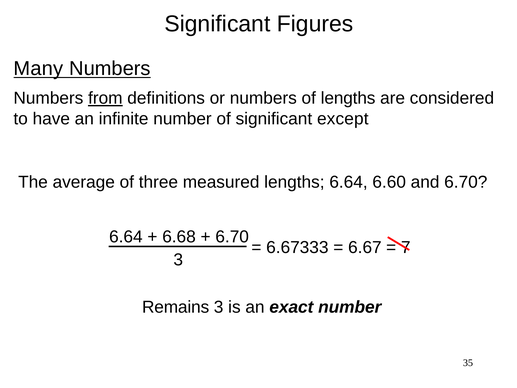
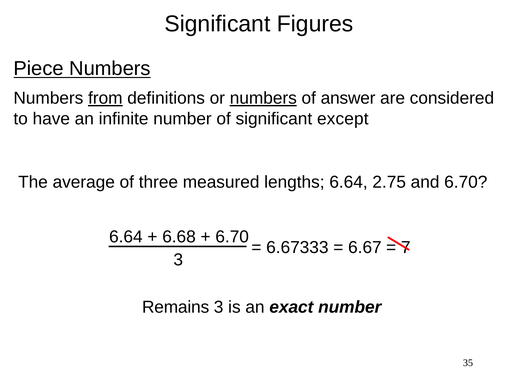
Many: Many -> Piece
numbers at (263, 98) underline: none -> present
of lengths: lengths -> answer
6.60: 6.60 -> 2.75
